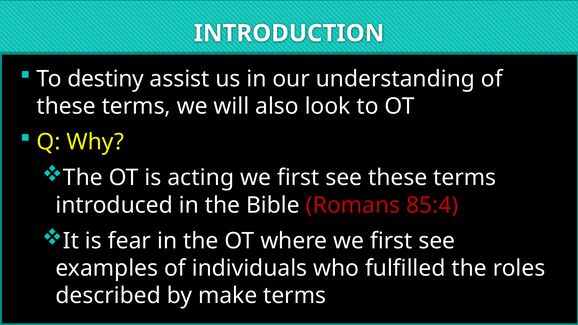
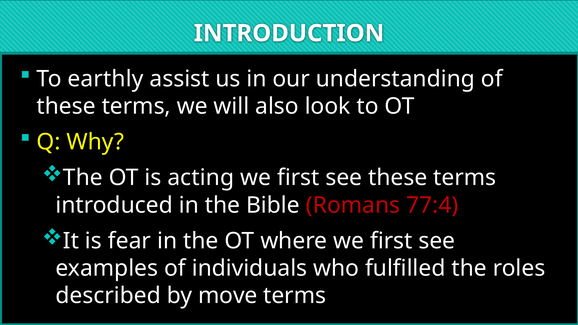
destiny: destiny -> earthly
85:4: 85:4 -> 77:4
make: make -> move
